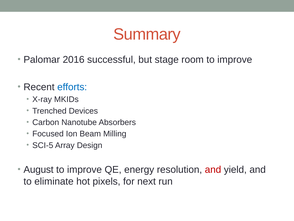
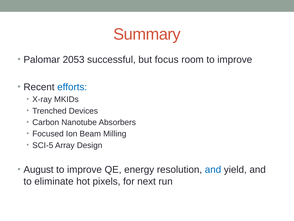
2016: 2016 -> 2053
stage: stage -> focus
and at (213, 169) colour: red -> blue
